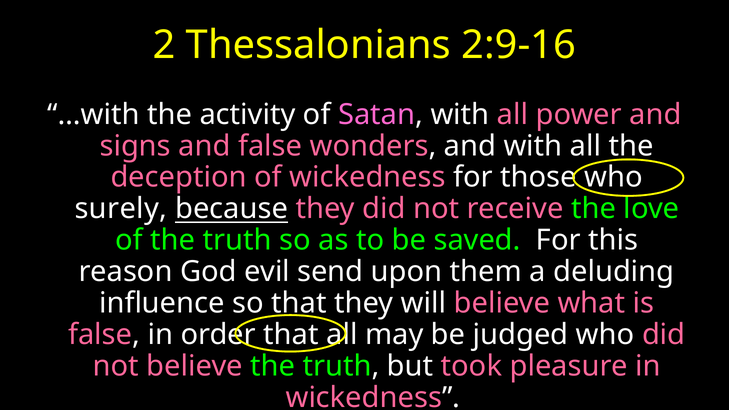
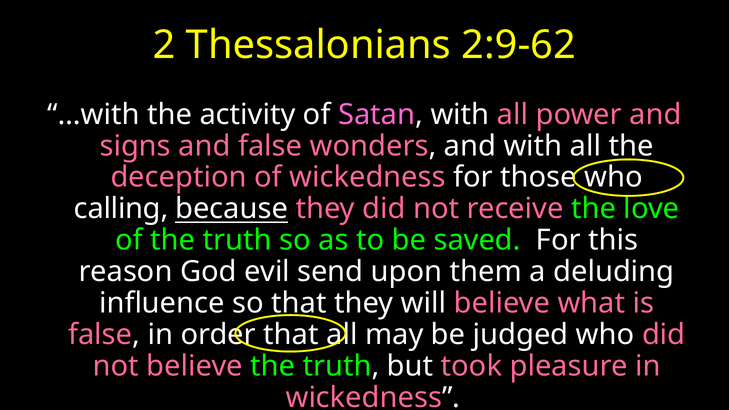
2:9-16: 2:9-16 -> 2:9-62
surely: surely -> calling
